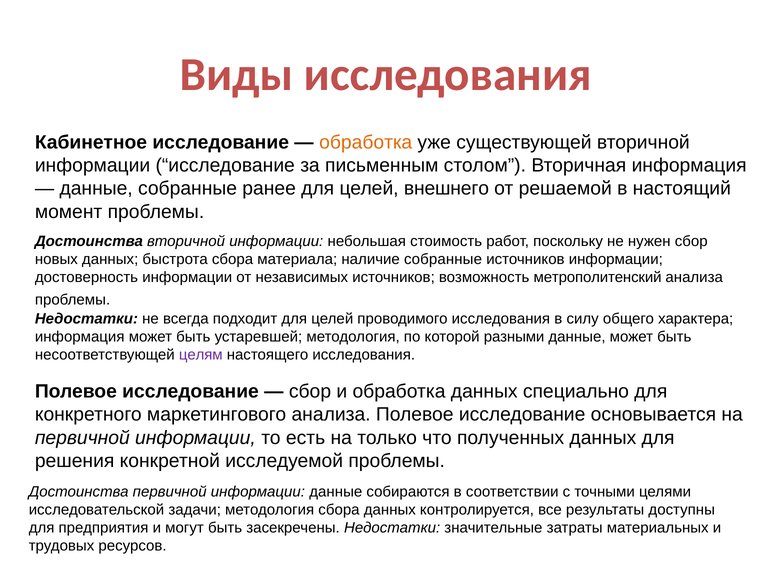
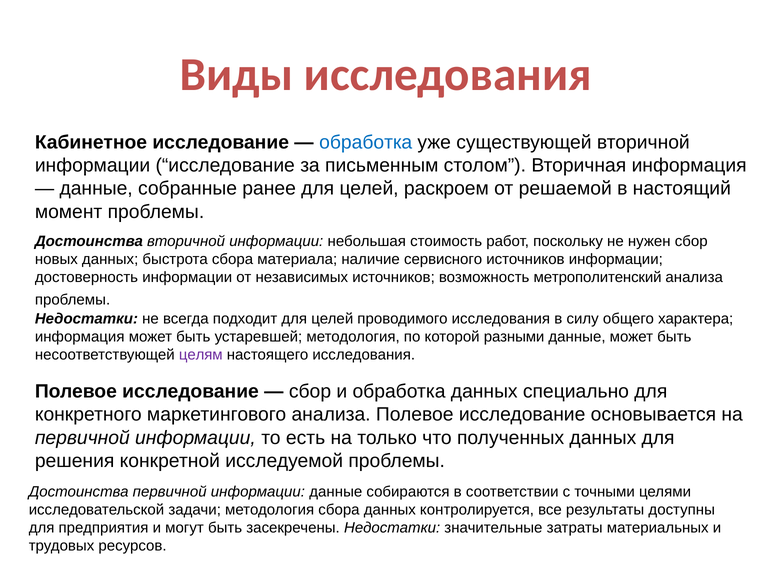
обработка at (366, 142) colour: orange -> blue
внешнего: внешнего -> раскроем
наличие собранные: собранные -> сервисного
